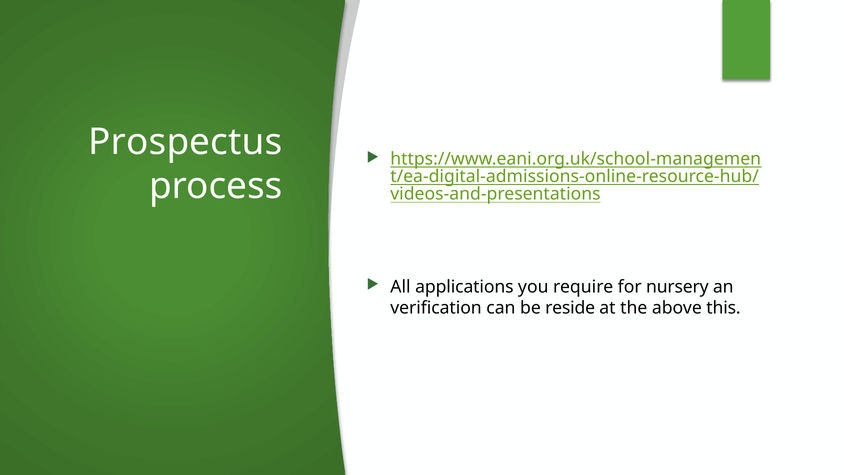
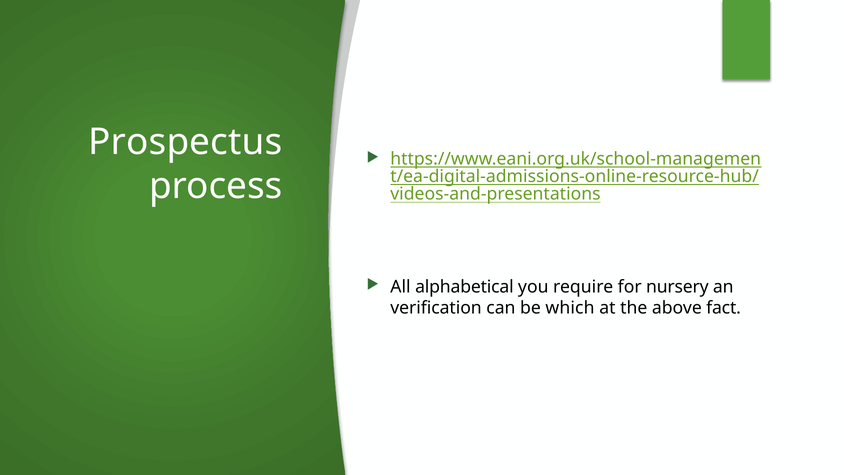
applications: applications -> alphabetical
reside: reside -> which
this: this -> fact
